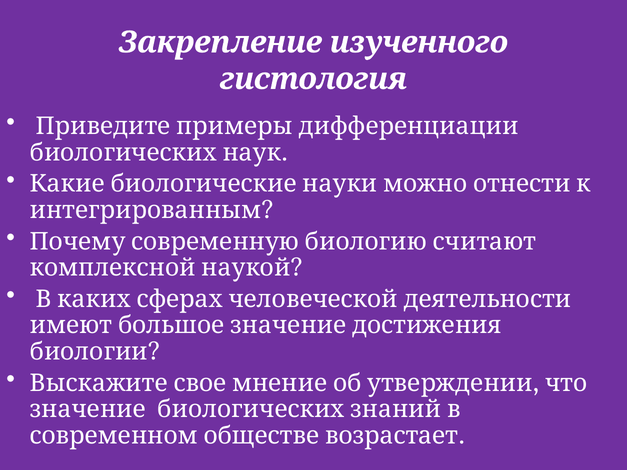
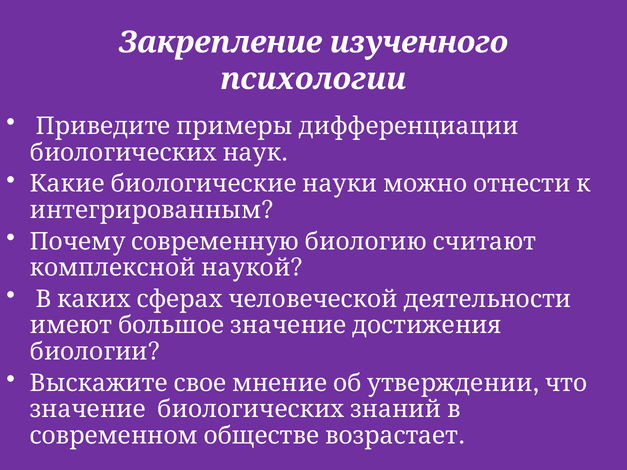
гистология: гистология -> психологии
